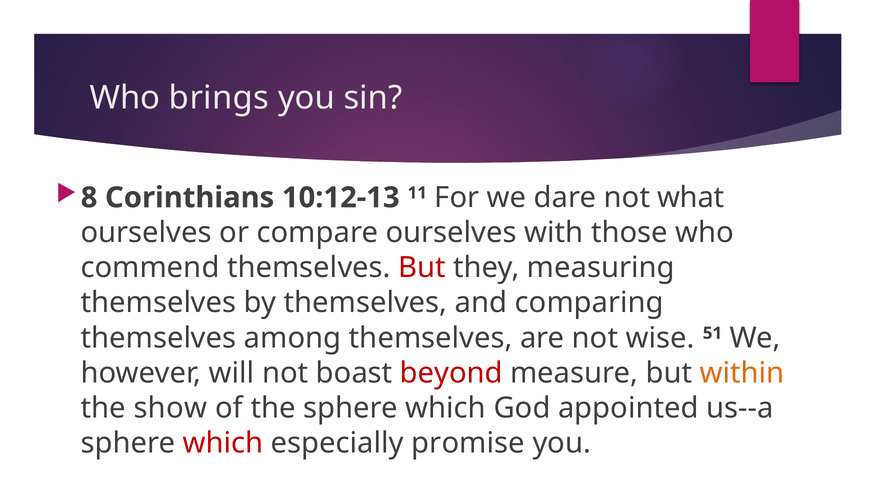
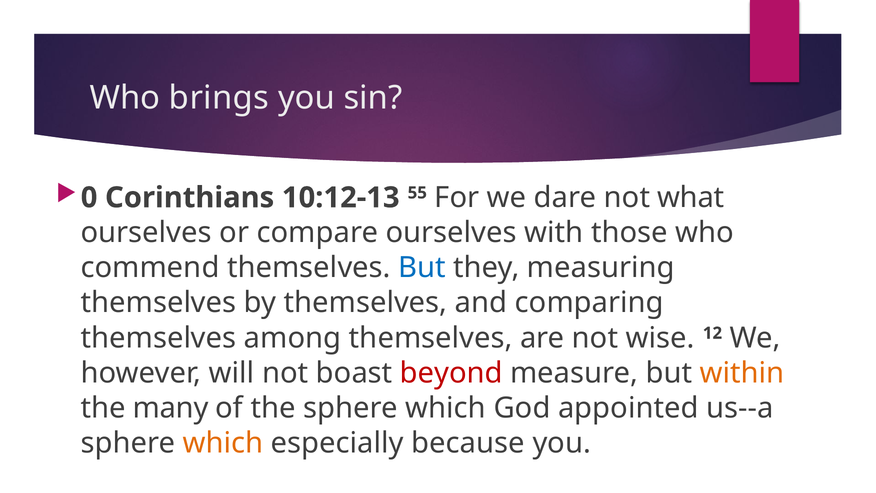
8: 8 -> 0
11: 11 -> 55
But at (422, 268) colour: red -> blue
51: 51 -> 12
show: show -> many
which at (223, 443) colour: red -> orange
promise: promise -> because
